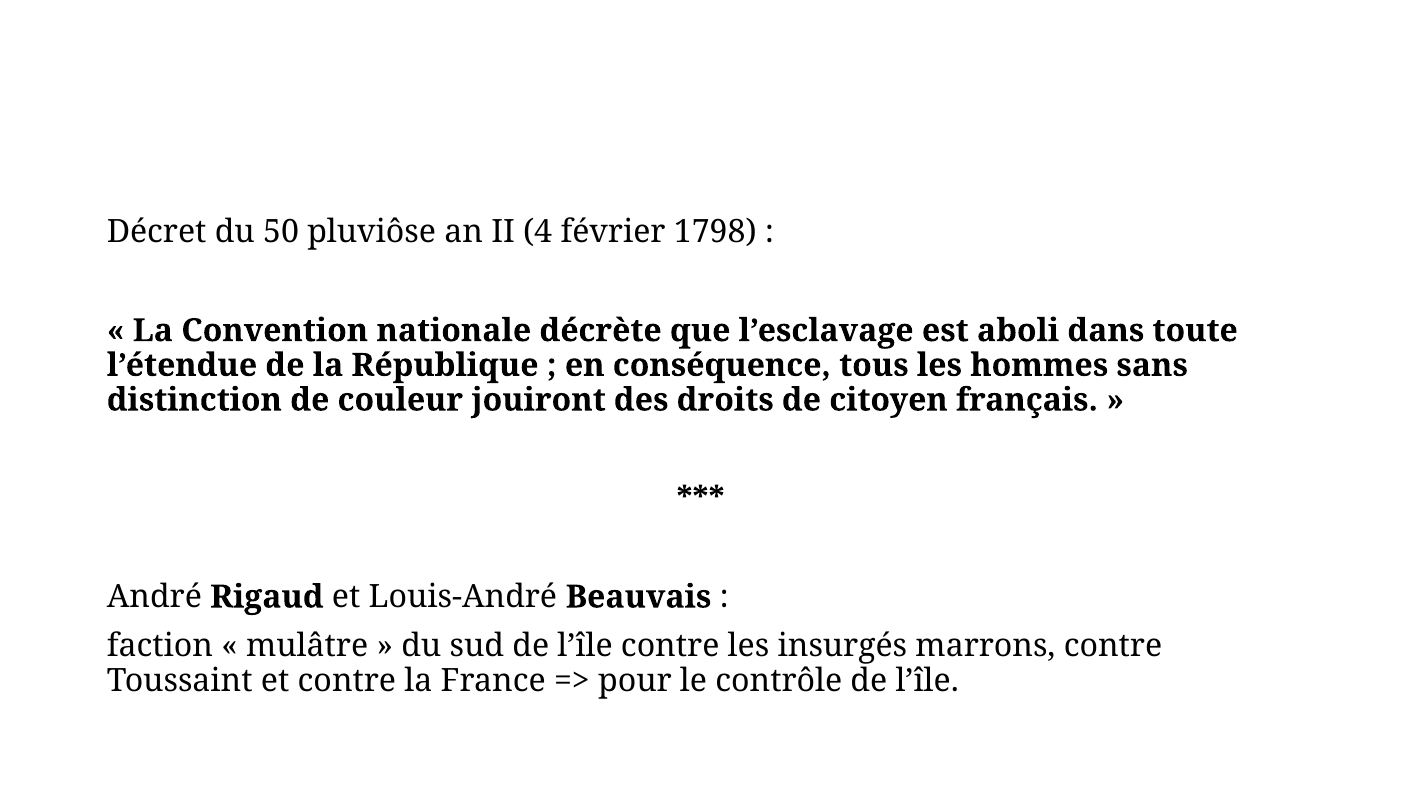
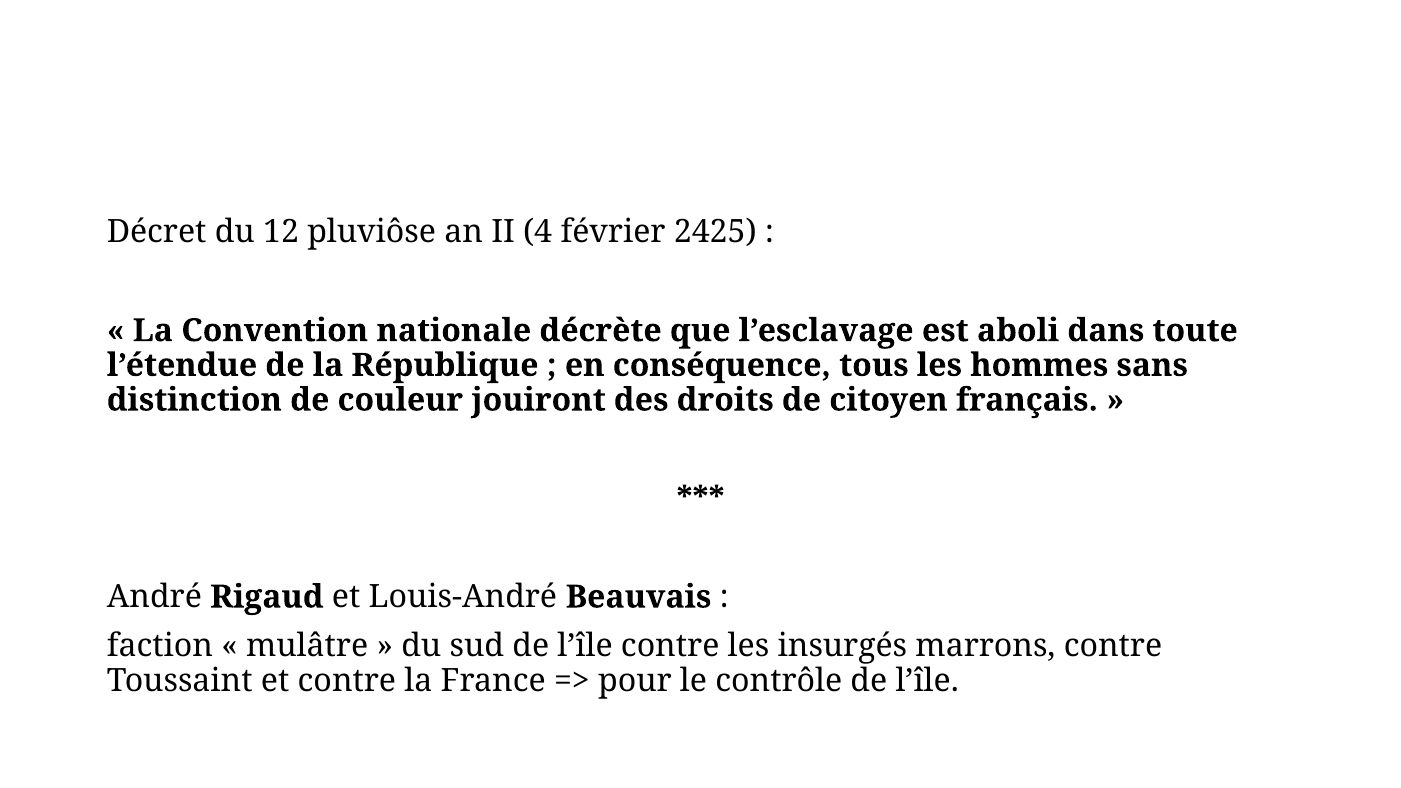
50: 50 -> 12
1798: 1798 -> 2425
